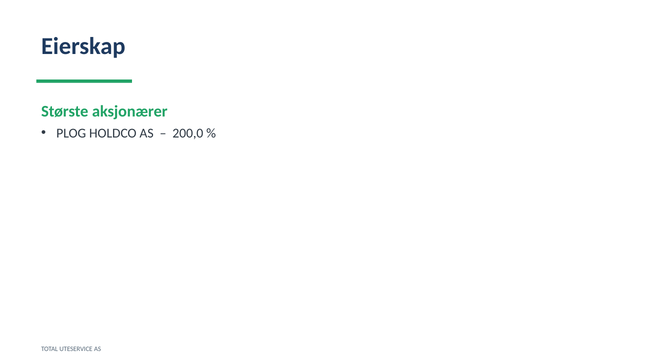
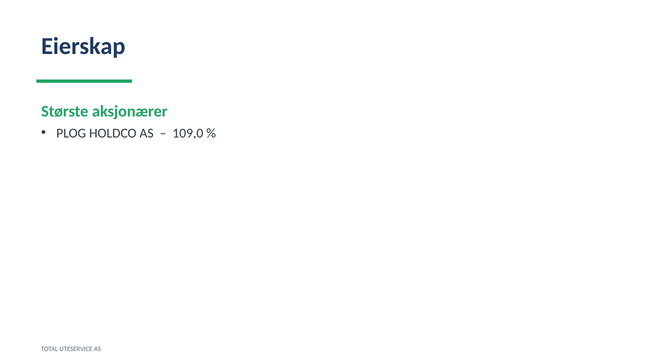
200,0: 200,0 -> 109,0
